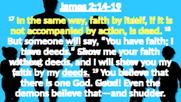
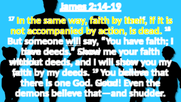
by faith: faith -> then
Gives: Gives -> Good
nothing at (26, 62): nothing -> shudder
deeds at (76, 72) underline: present -> none
choose: choose -> clothes
